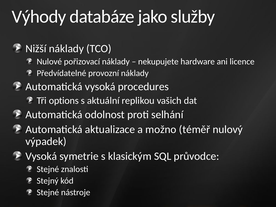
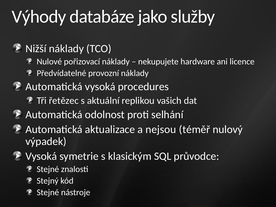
options: options -> řetězec
možno: možno -> nejsou
